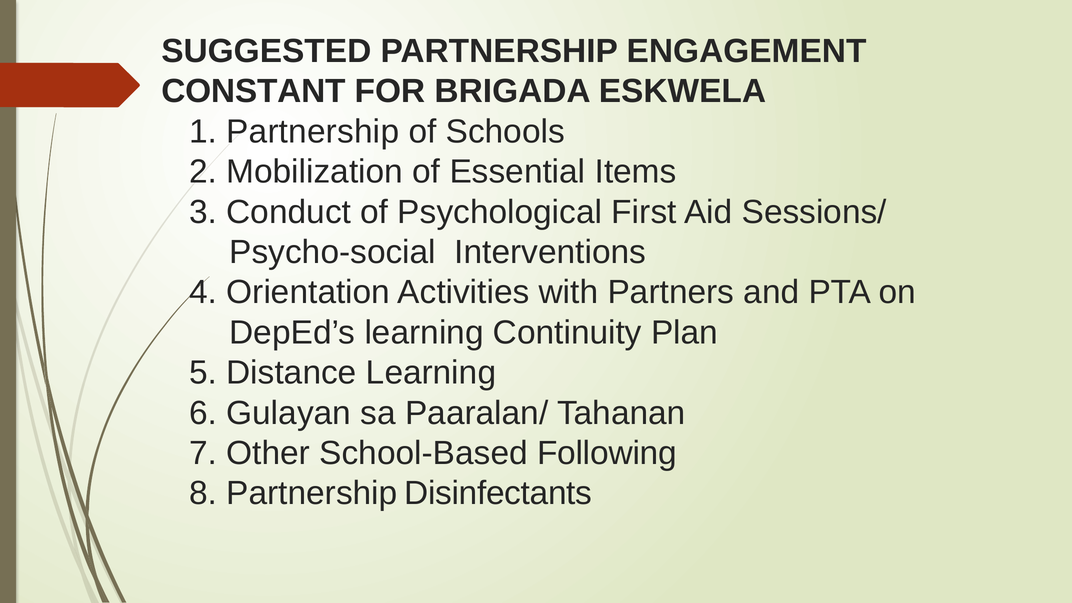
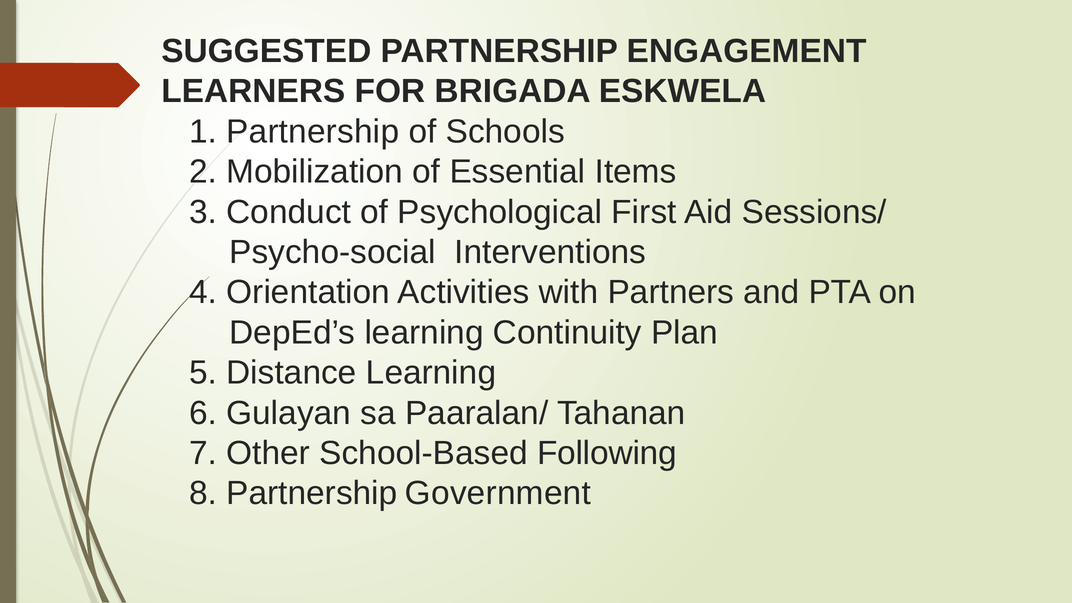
CONSTANT: CONSTANT -> LEARNERS
Disinfectants: Disinfectants -> Government
